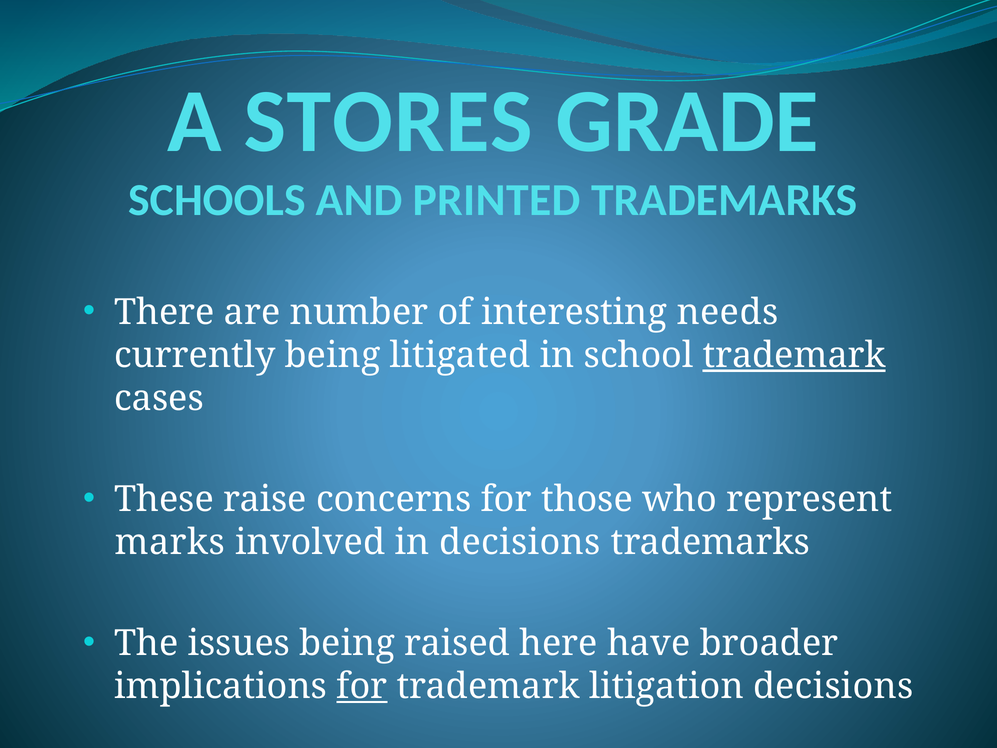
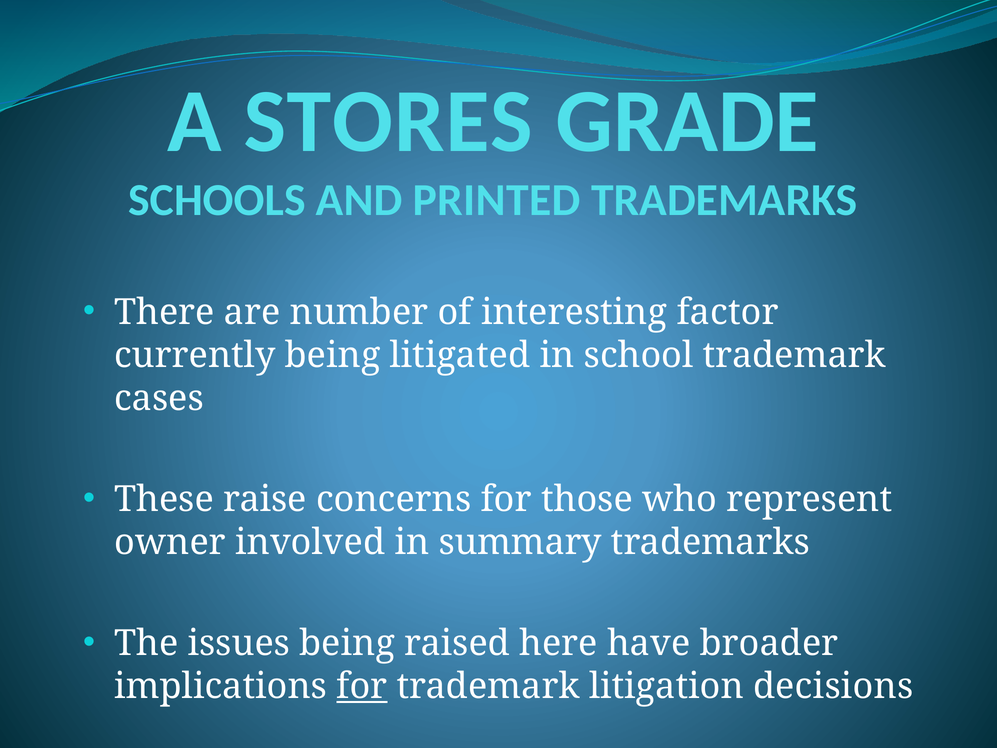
needs: needs -> factor
trademark at (794, 355) underline: present -> none
marks: marks -> owner
in decisions: decisions -> summary
